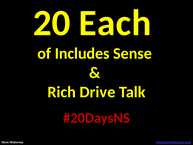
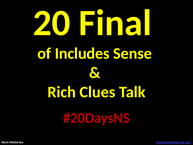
Each: Each -> Final
Drive: Drive -> Clues
